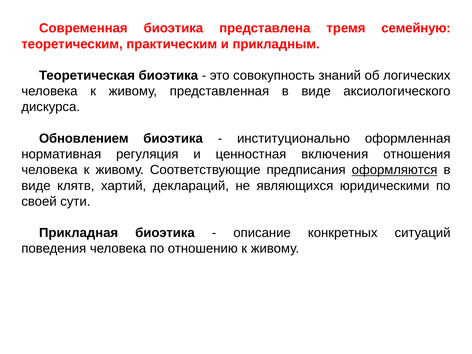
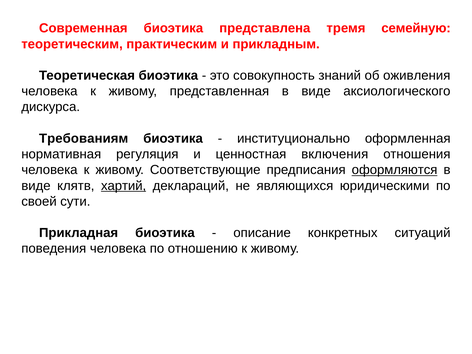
логических: логических -> оживления
Обновлением: Обновлением -> Требованиям
хартий underline: none -> present
